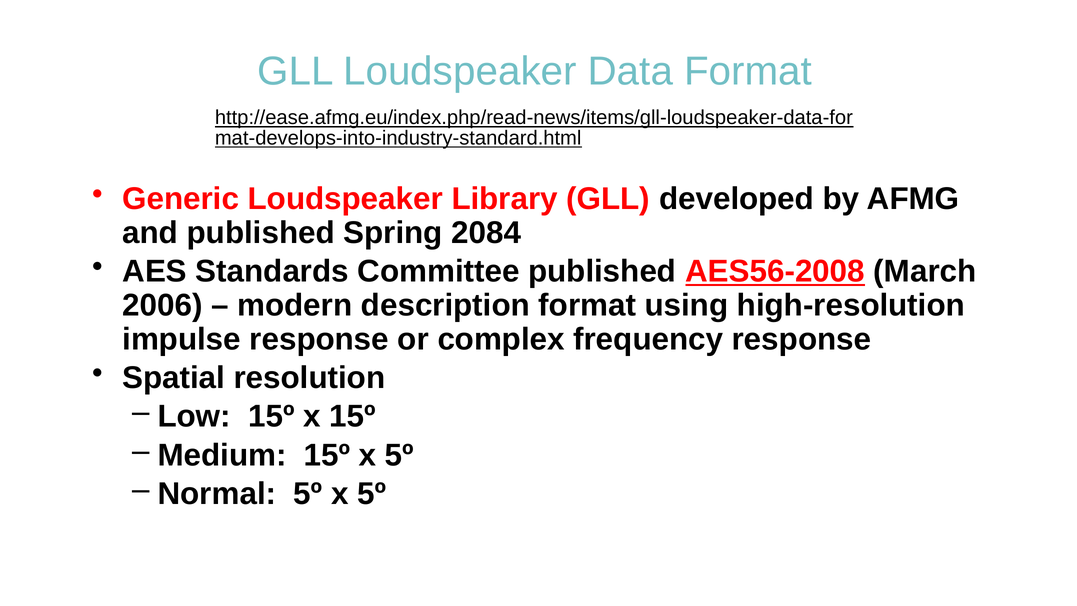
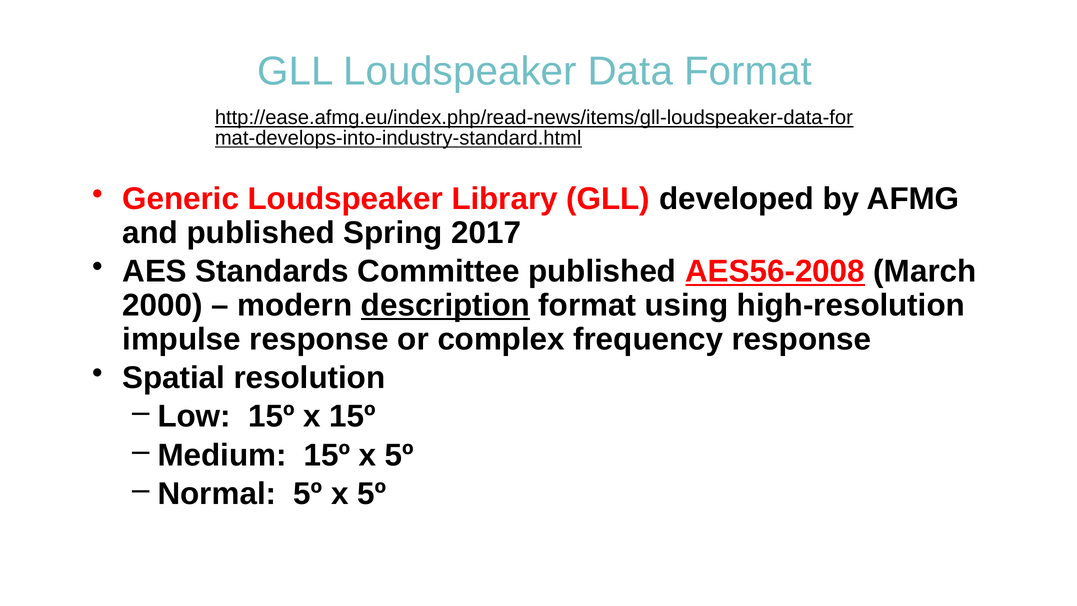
2084: 2084 -> 2017
2006: 2006 -> 2000
description underline: none -> present
